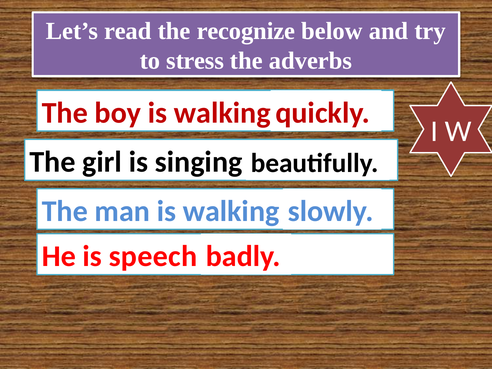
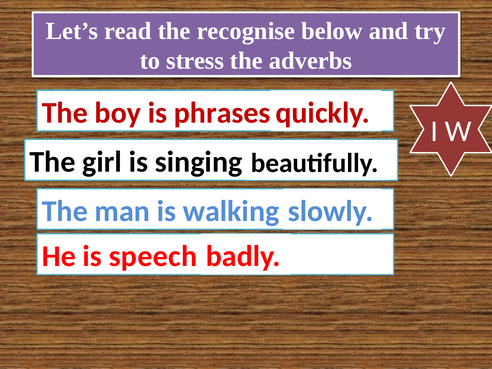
recognize: recognize -> recognise
boy is walking: walking -> phrases
